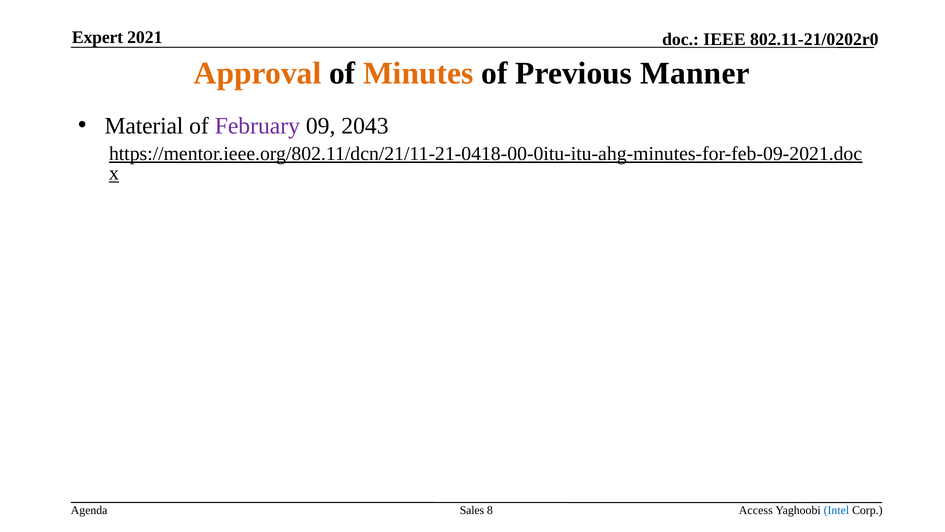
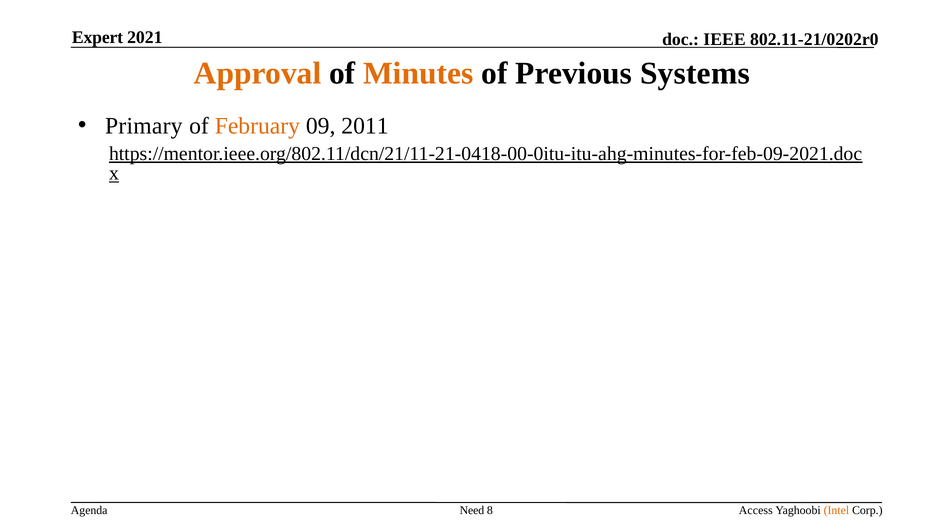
Manner: Manner -> Systems
Material: Material -> Primary
February colour: purple -> orange
2043: 2043 -> 2011
Sales: Sales -> Need
Intel colour: blue -> orange
